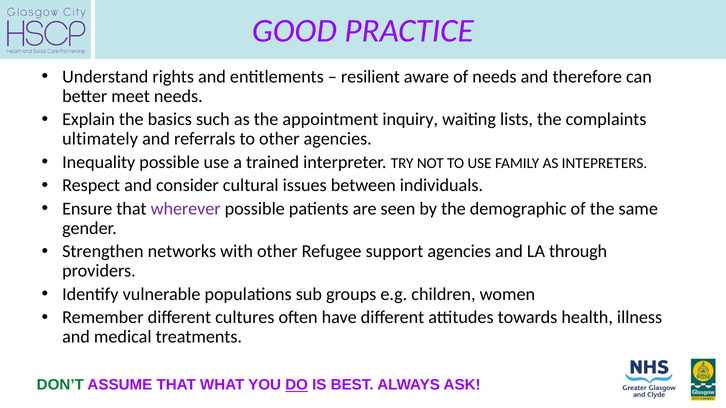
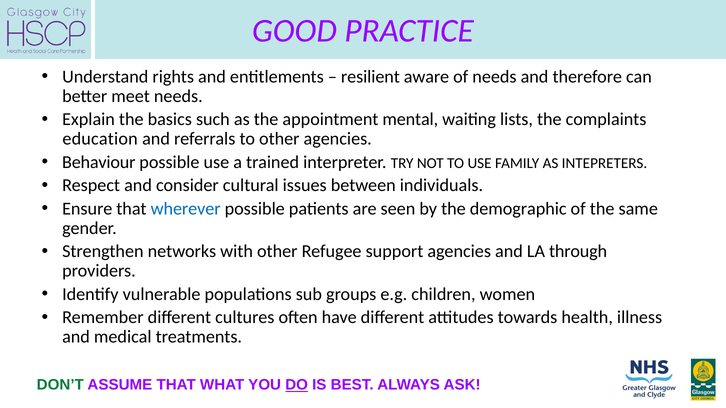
inquiry: inquiry -> mental
ultimately: ultimately -> education
Inequality: Inequality -> Behaviour
wherever colour: purple -> blue
